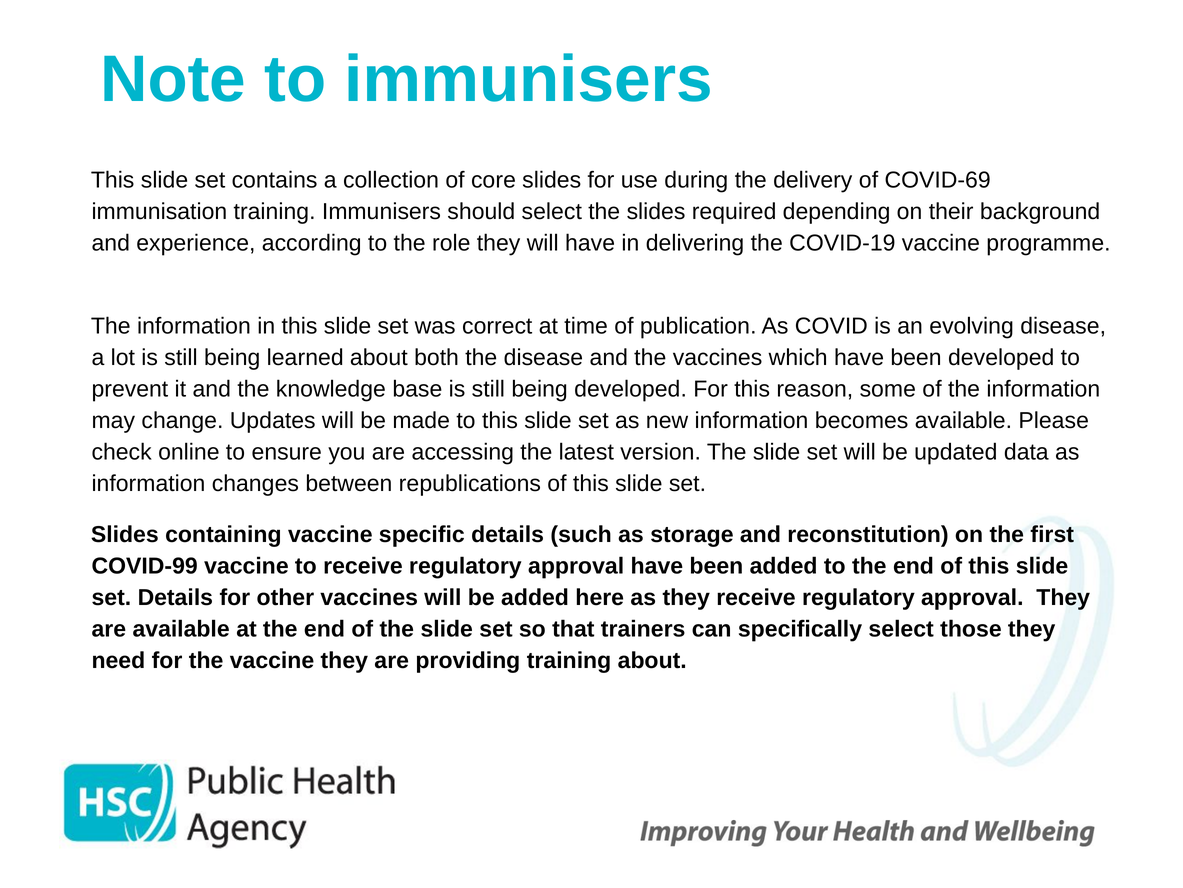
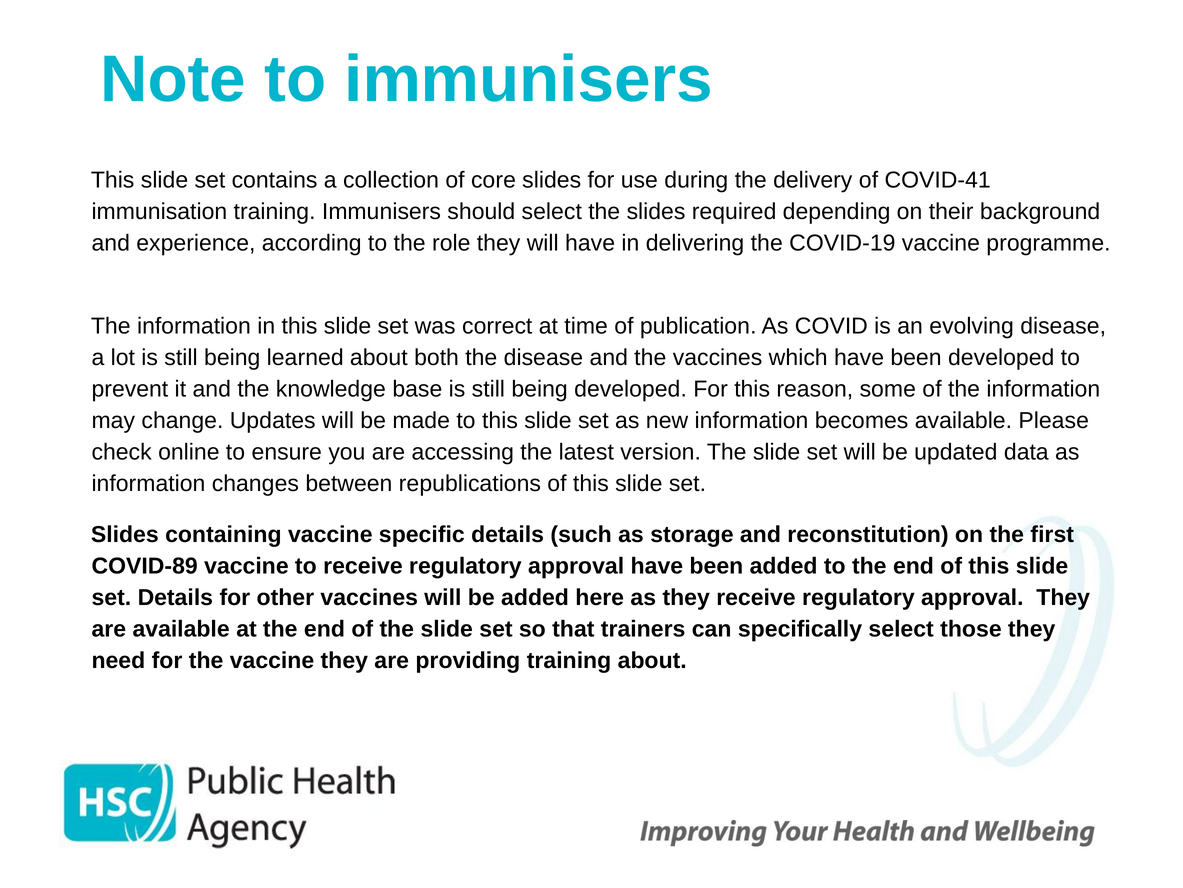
COVID-69: COVID-69 -> COVID-41
COVID-99: COVID-99 -> COVID-89
